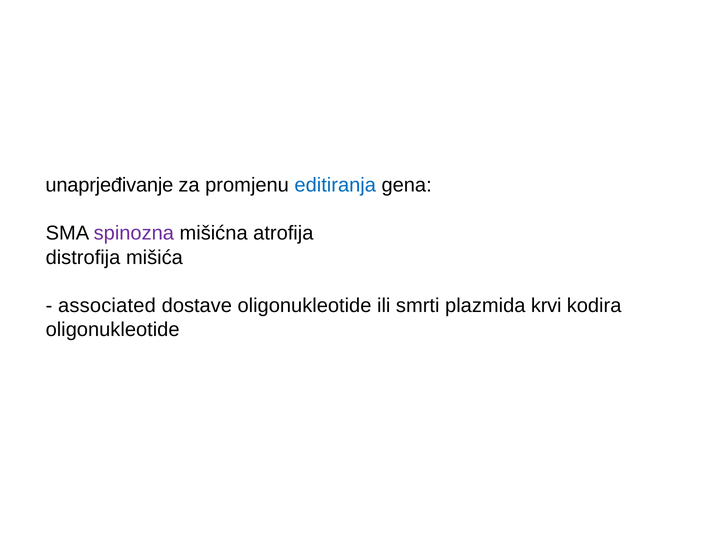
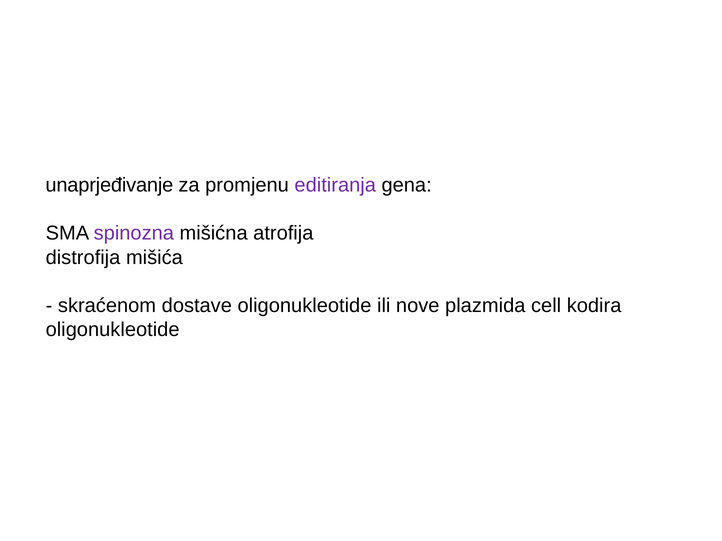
editiranja colour: blue -> purple
associated: associated -> skraćenom
smrti: smrti -> nove
krvi: krvi -> cell
